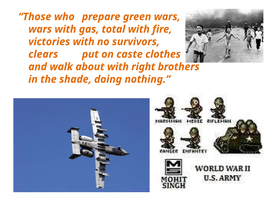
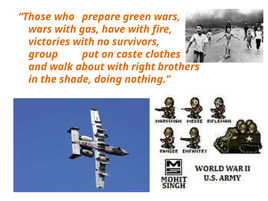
total: total -> have
clears: clears -> group
